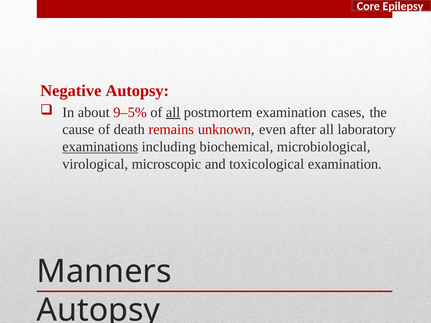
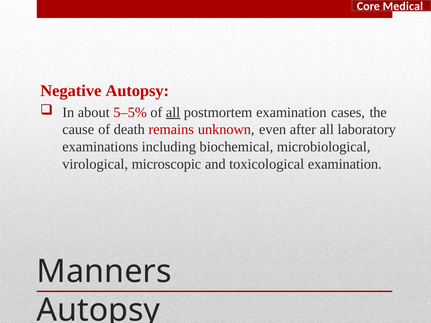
Epilepsy: Epilepsy -> Medical
9–5%: 9–5% -> 5–5%
examinations underline: present -> none
